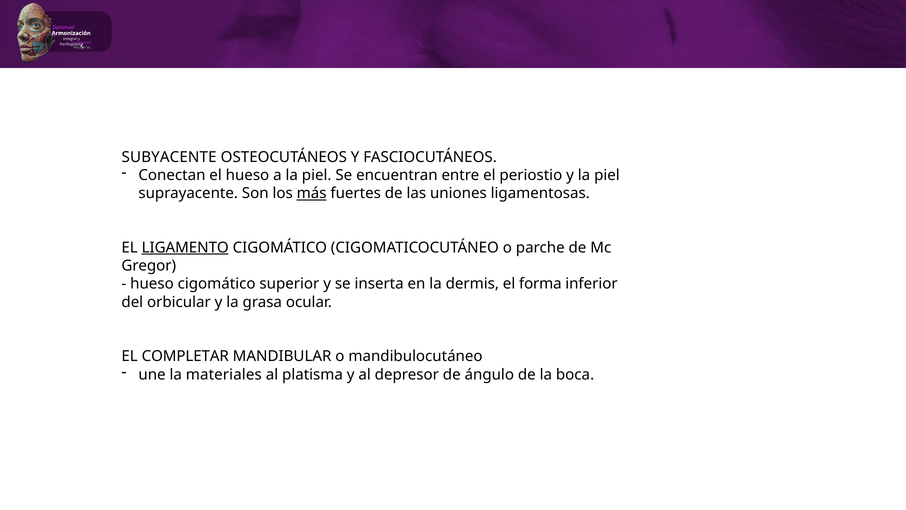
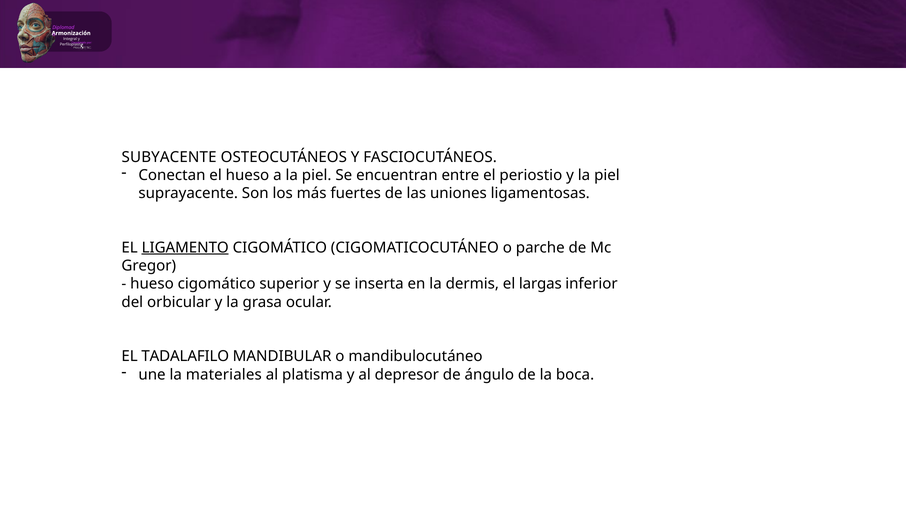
más underline: present -> none
forma: forma -> largas
COMPLETAR: COMPLETAR -> TADALAFILO
